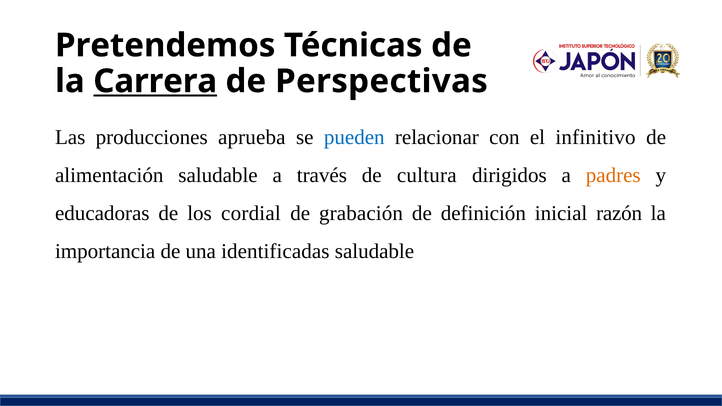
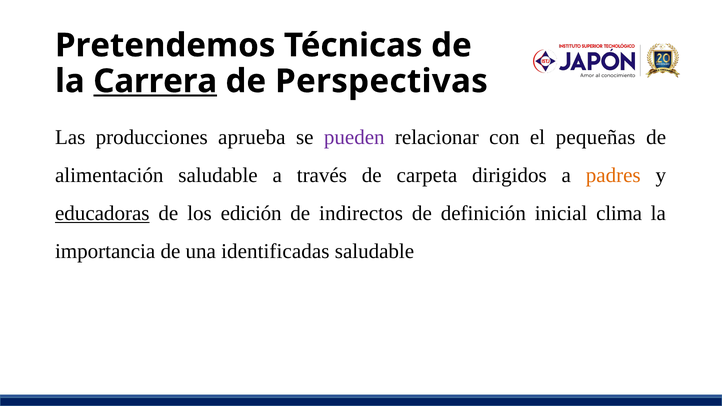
pueden colour: blue -> purple
infinitivo: infinitivo -> pequeñas
cultura: cultura -> carpeta
educadoras underline: none -> present
cordial: cordial -> edición
grabación: grabación -> indirectos
razón: razón -> clima
